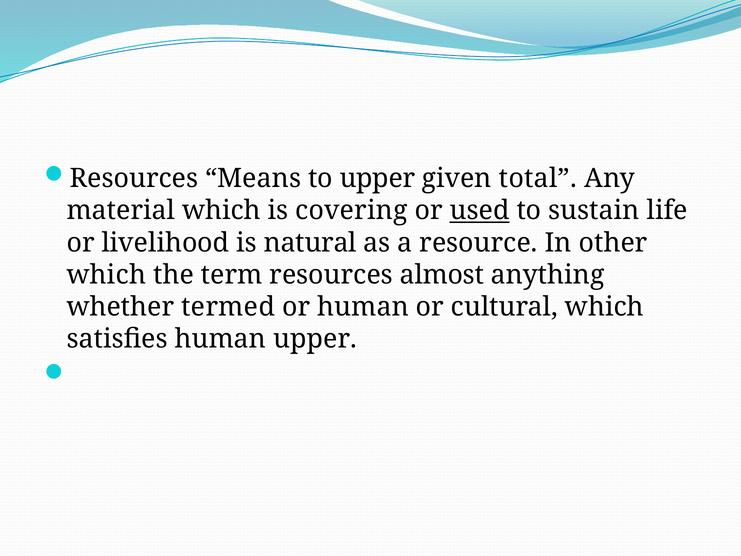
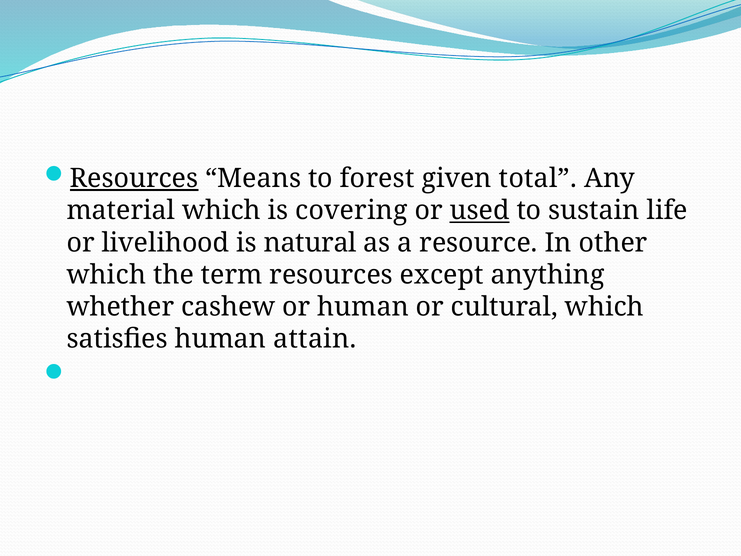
Resources at (134, 178) underline: none -> present
to upper: upper -> forest
almost: almost -> except
termed: termed -> cashew
human upper: upper -> attain
